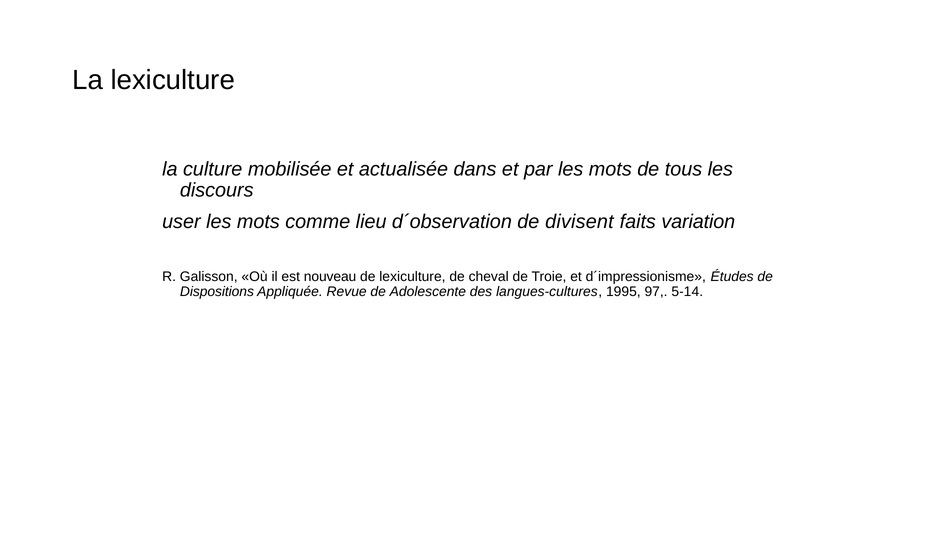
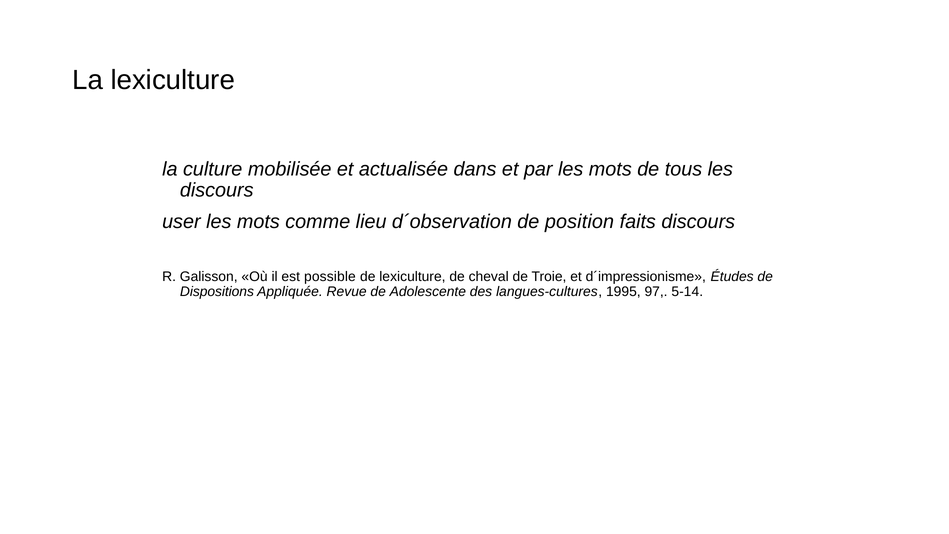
divisent: divisent -> position
faits variation: variation -> discours
nouveau: nouveau -> possible
